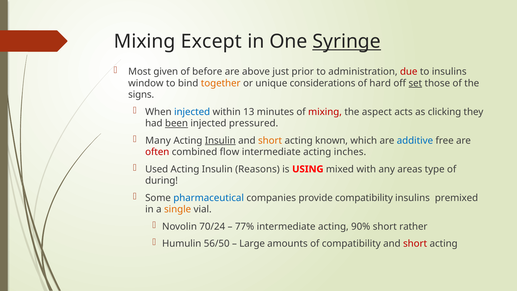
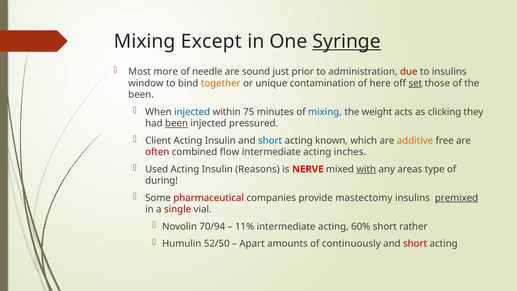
given: given -> more
before: before -> needle
above: above -> sound
considerations: considerations -> contamination
hard: hard -> here
signs at (141, 95): signs -> been
13: 13 -> 75
mixing at (325, 112) colour: red -> blue
aspect: aspect -> weight
Many: Many -> Client
Insulin at (220, 140) underline: present -> none
short at (270, 140) colour: orange -> blue
additive colour: blue -> orange
USING: USING -> NERVE
with underline: none -> present
pharmaceutical colour: blue -> red
provide compatibility: compatibility -> mastectomy
premixed underline: none -> present
single colour: orange -> red
70/24: 70/24 -> 70/94
77%: 77% -> 11%
90%: 90% -> 60%
56/50: 56/50 -> 52/50
Large: Large -> Apart
of compatibility: compatibility -> continuously
